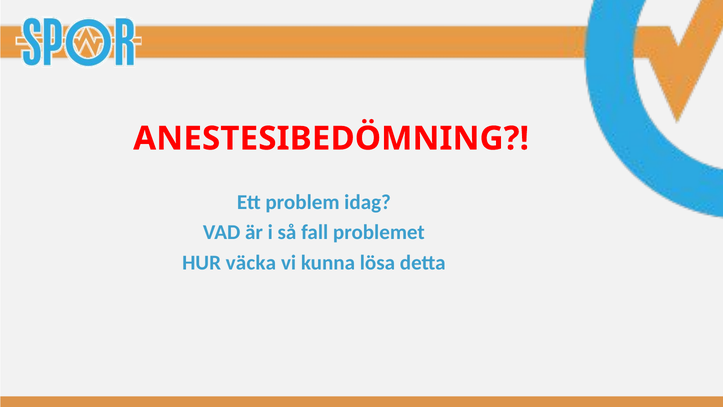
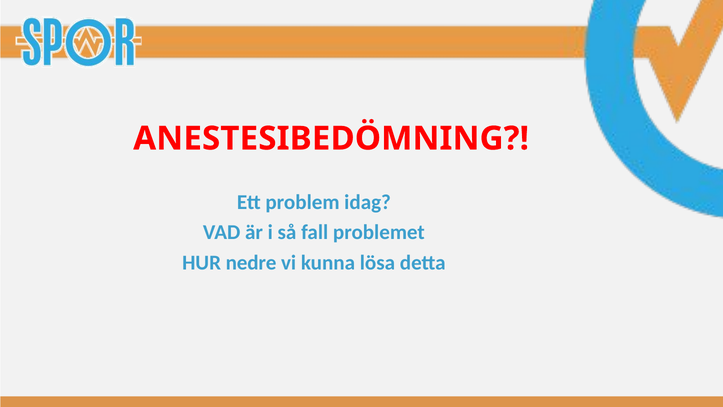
väcka: väcka -> nedre
